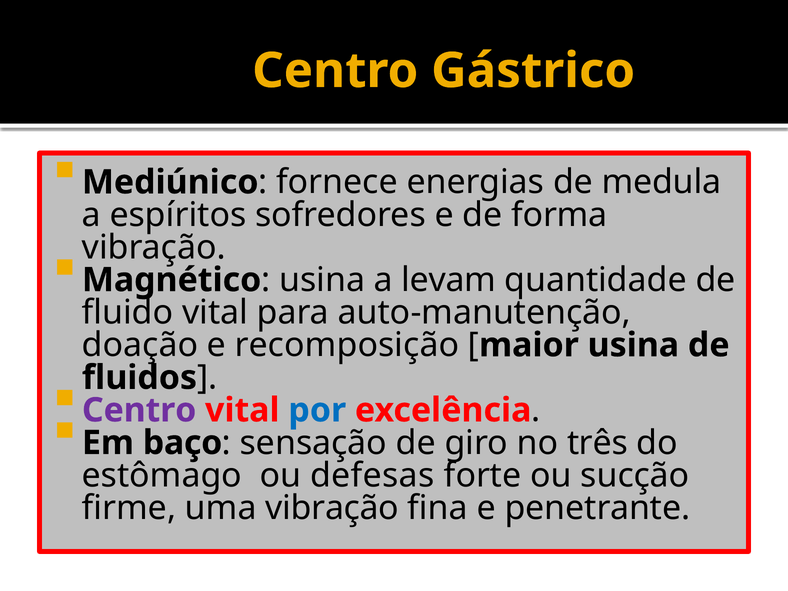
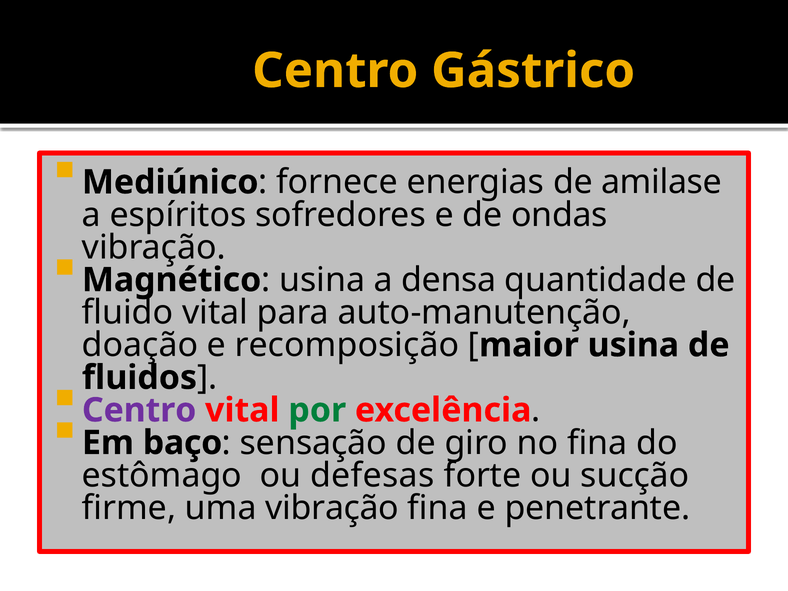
medula: medula -> amilase
forma: forma -> ondas
levam: levam -> densa
por colour: blue -> green
no três: três -> fina
